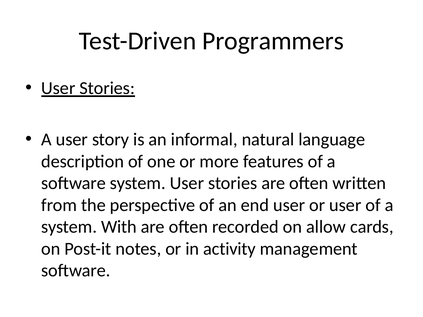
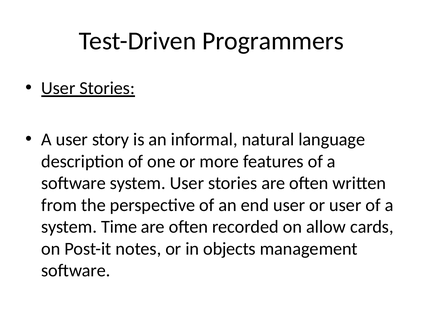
With: With -> Time
activity: activity -> objects
